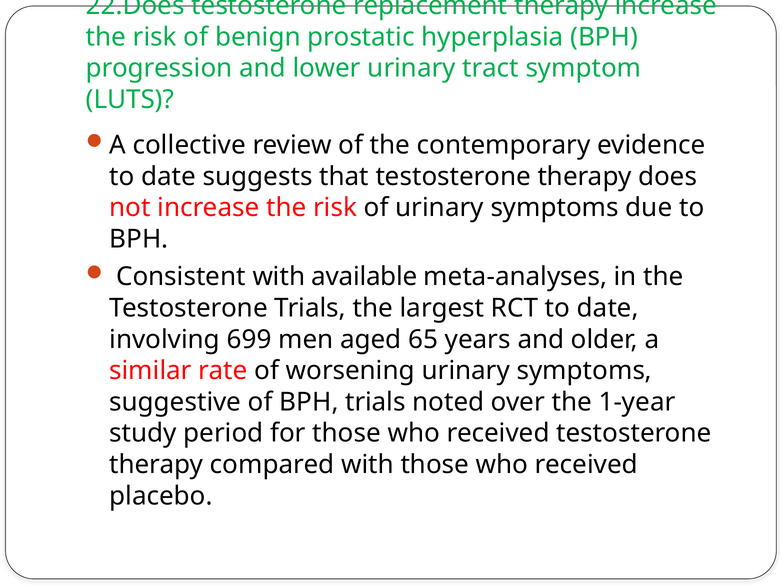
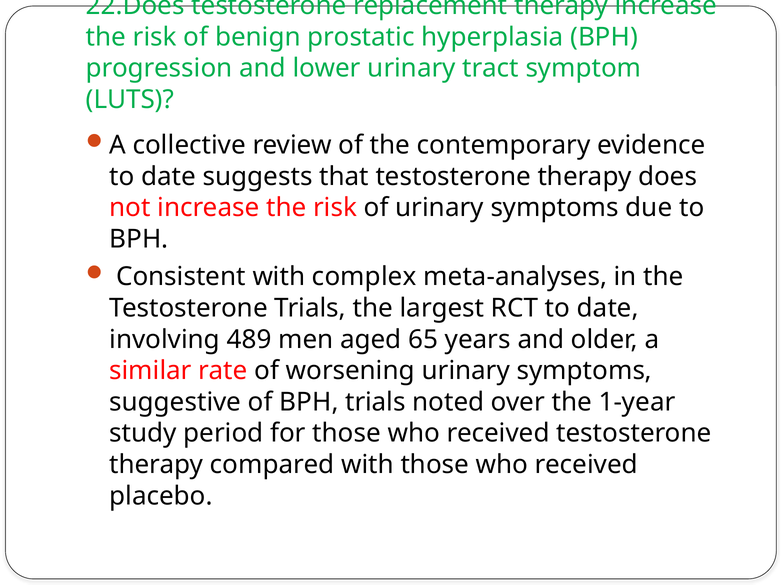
available: available -> complex
699: 699 -> 489
